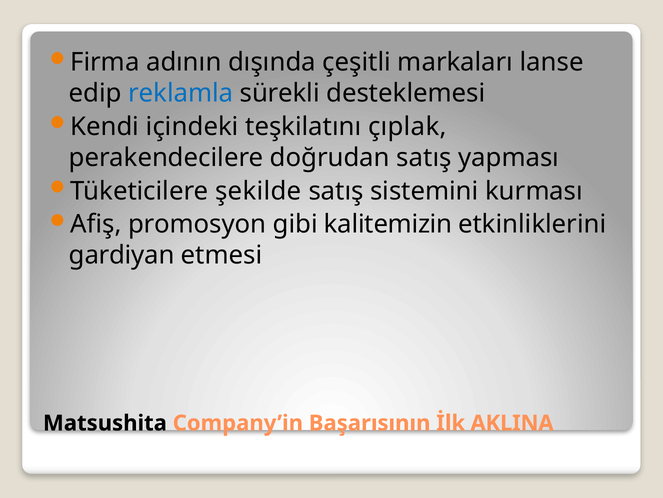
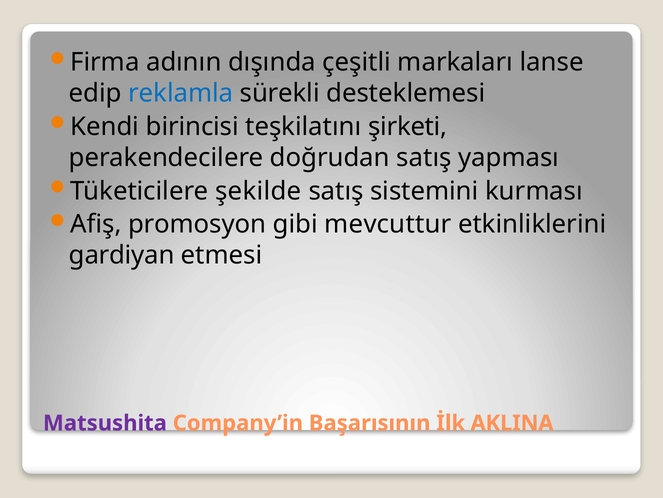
içindeki: içindeki -> birincisi
çıplak: çıplak -> şirketi
kalitemizin: kalitemizin -> mevcuttur
Matsushita colour: black -> purple
